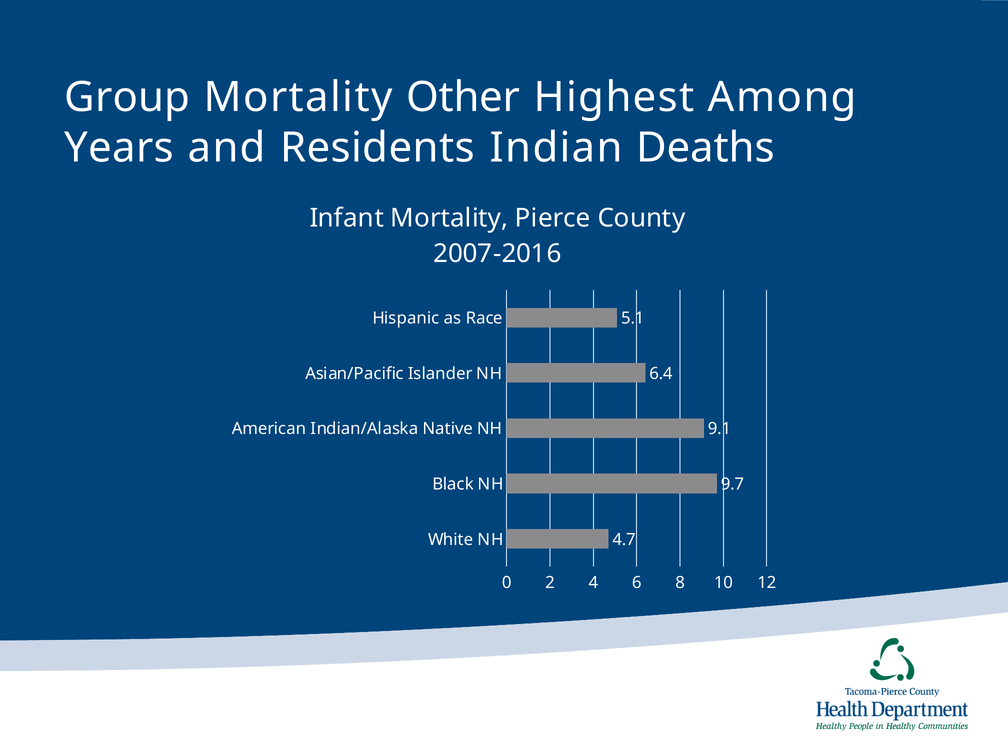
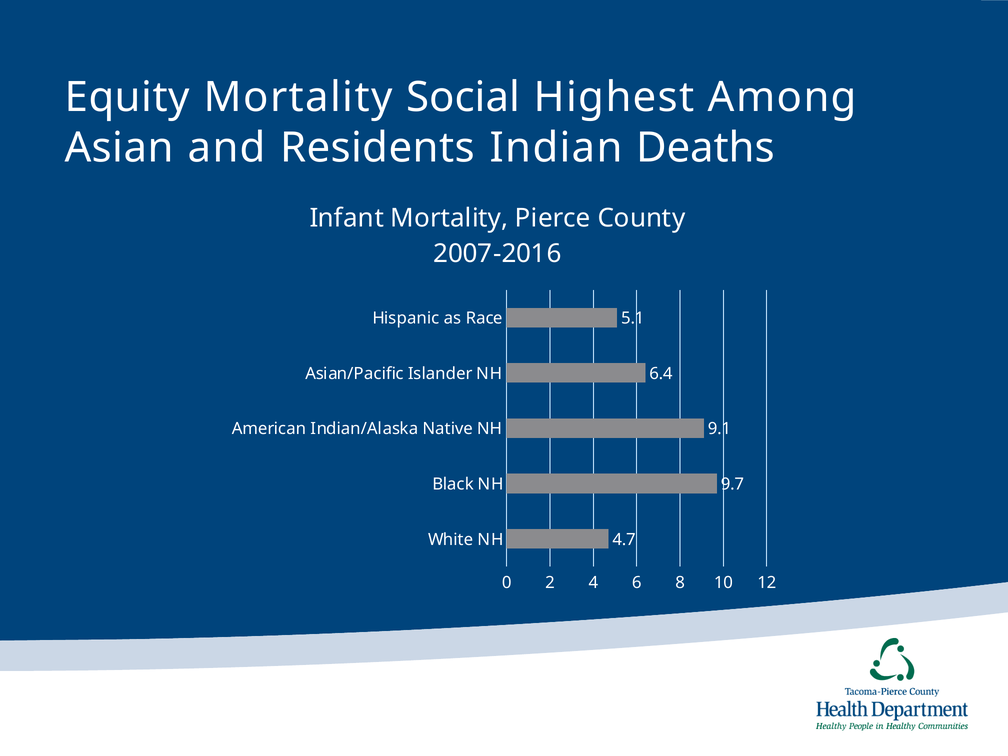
Group: Group -> Equity
Other: Other -> Social
Years: Years -> Asian
